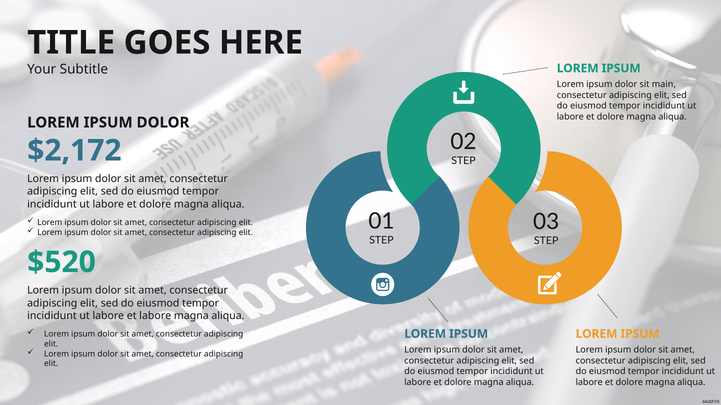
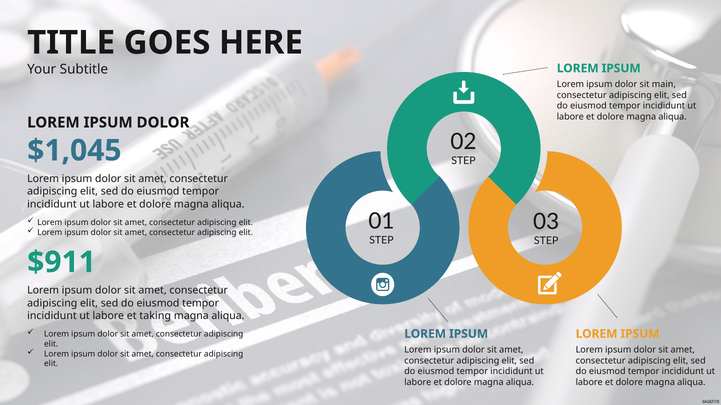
$2,172: $2,172 -> $1,045
$520: $520 -> $911
et labore: labore -> taking
